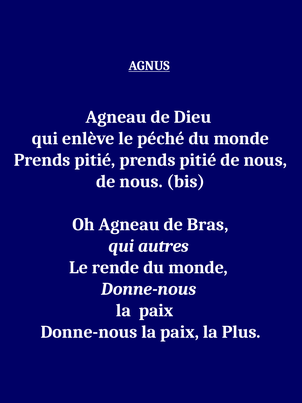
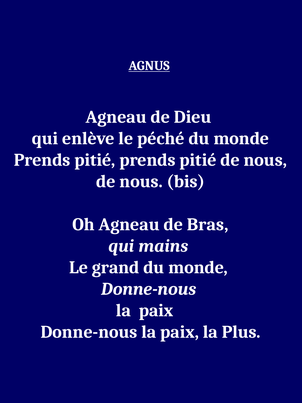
autres: autres -> mains
rende: rende -> grand
